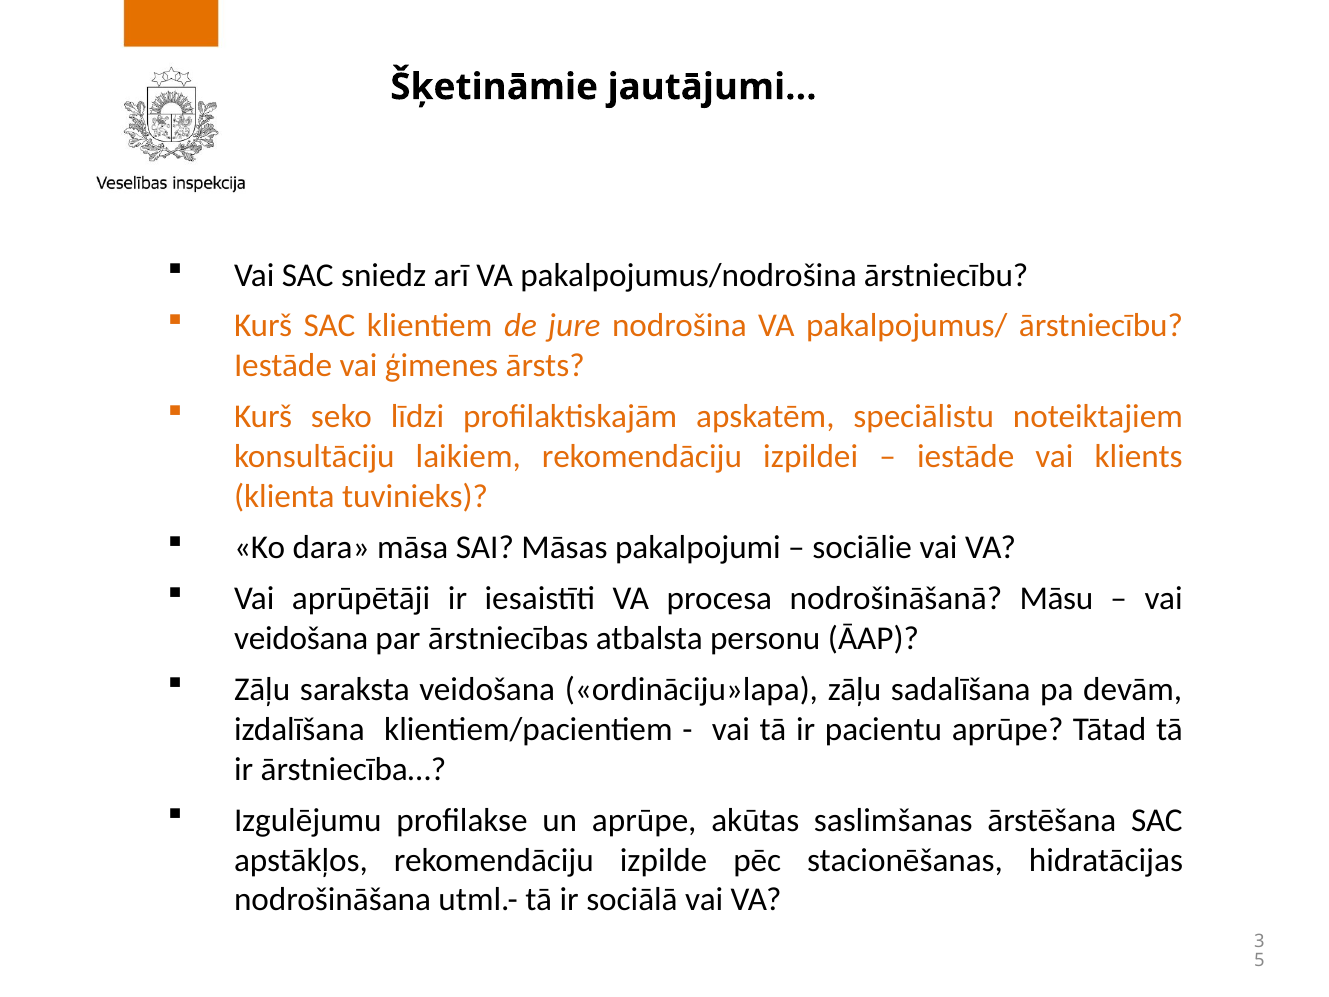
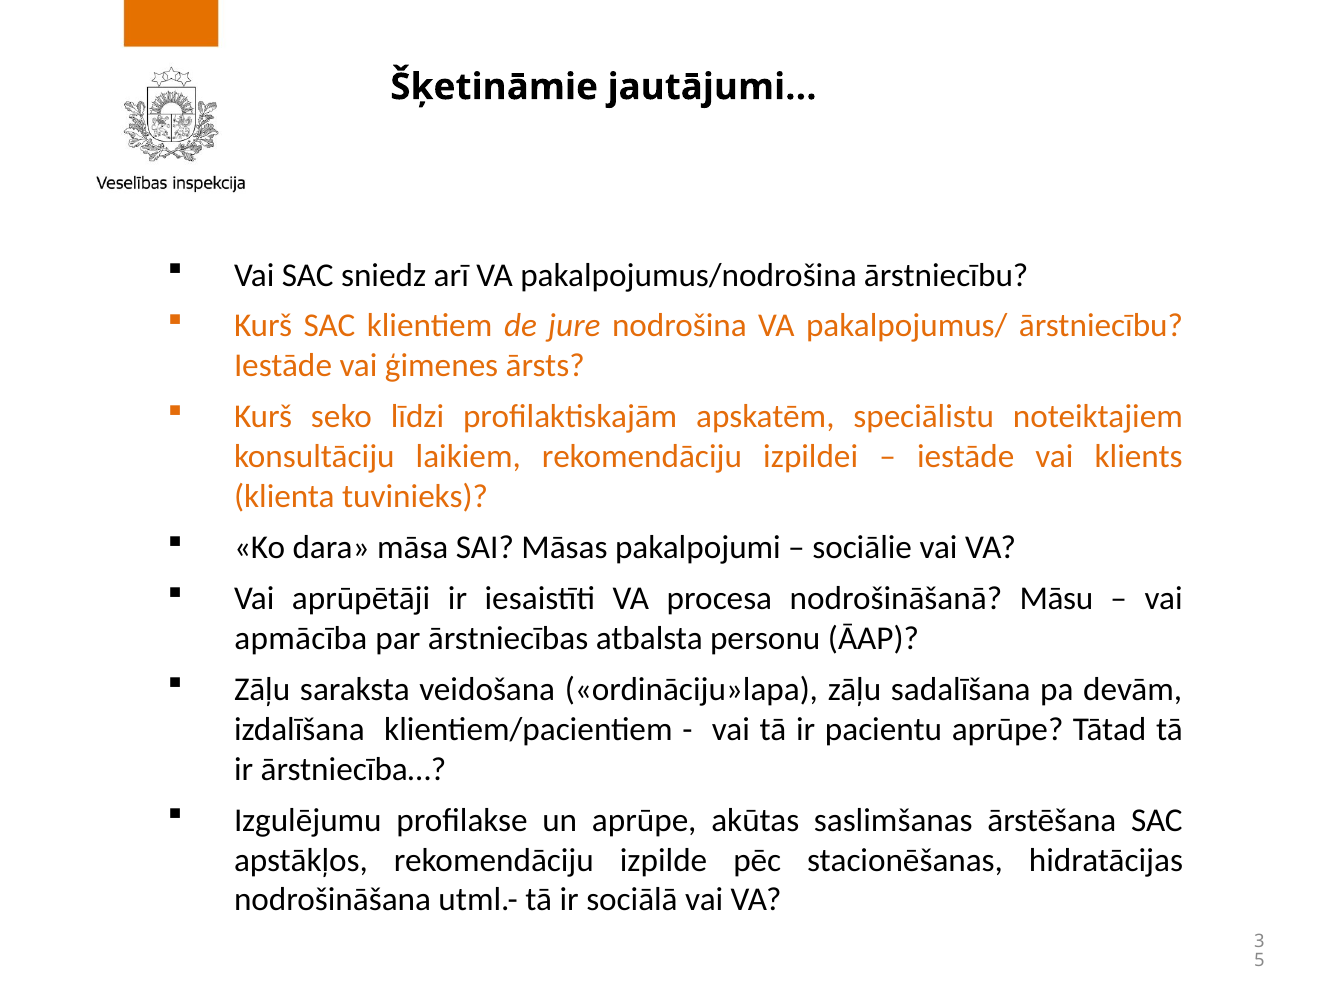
veidošana at (301, 638): veidošana -> apmācība
